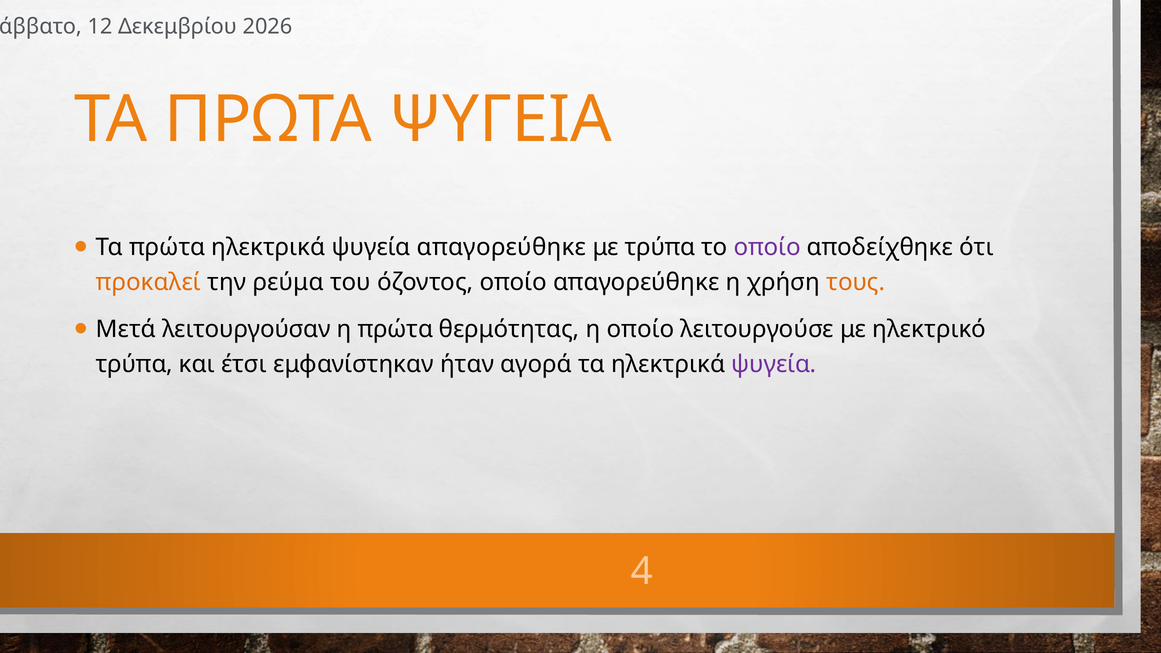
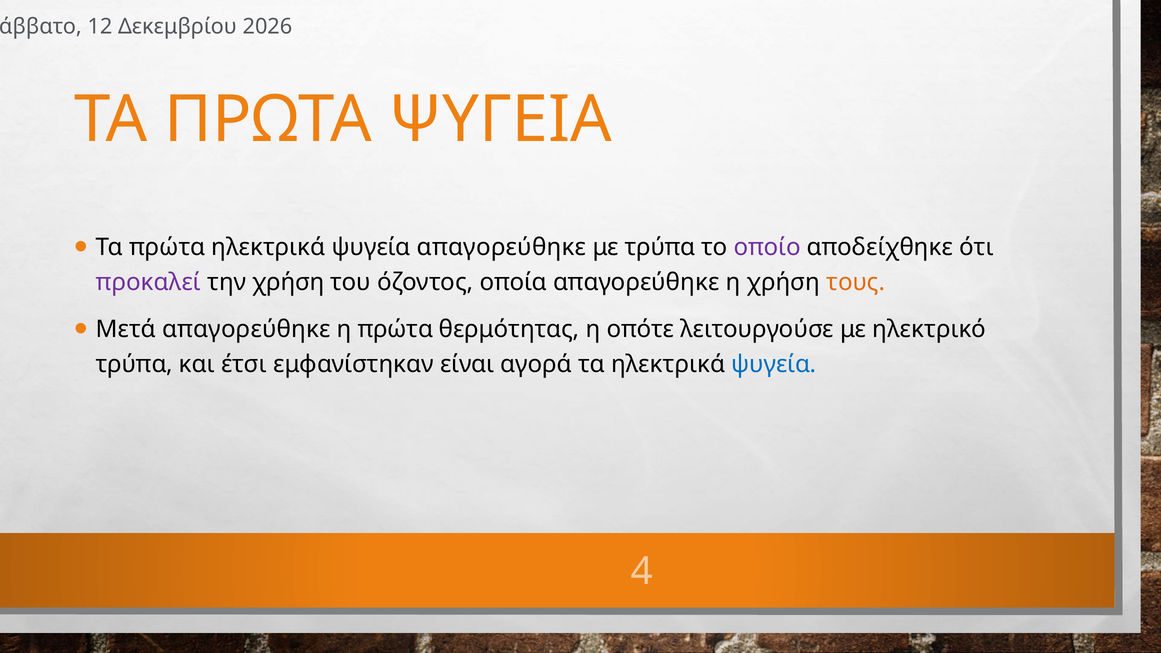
προκαλεί colour: orange -> purple
την ρεύμα: ρεύμα -> χρήση
όζοντος οποίο: οποίο -> οποία
Μετά λειτουργούσαν: λειτουργούσαν -> απαγορεύθηκε
η οποίο: οποίο -> οπότε
ήταν: ήταν -> είναι
ψυγεία at (774, 364) colour: purple -> blue
